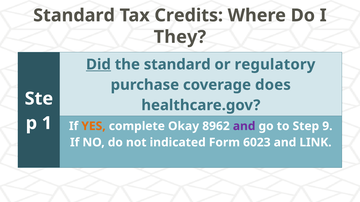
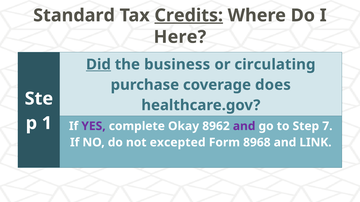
Credits underline: none -> present
They: They -> Here
the standard: standard -> business
regulatory: regulatory -> circulating
YES colour: orange -> purple
9: 9 -> 7
indicated: indicated -> excepted
6023: 6023 -> 8968
